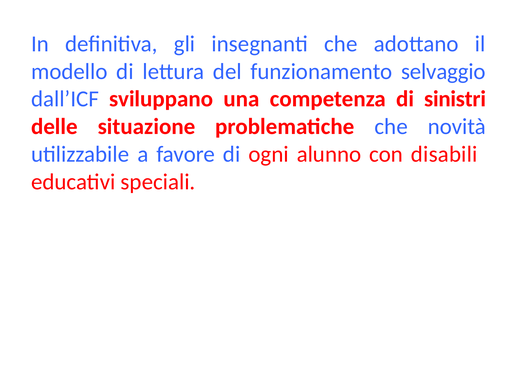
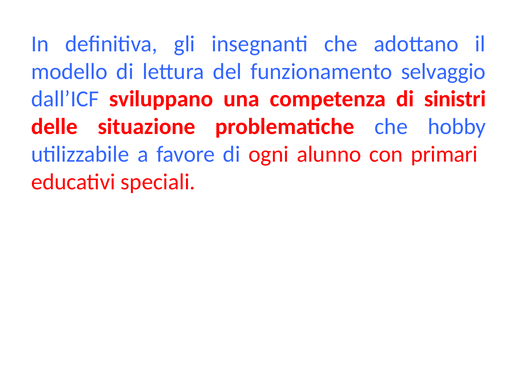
novità: novità -> hobby
disabili: disabili -> primari
